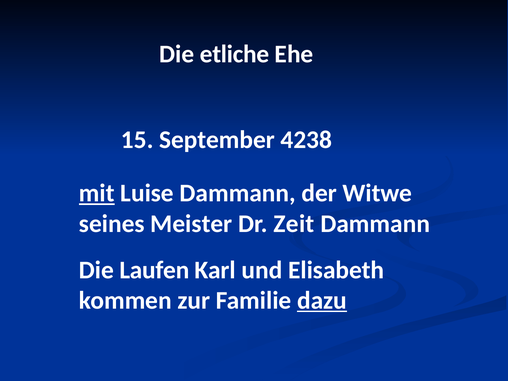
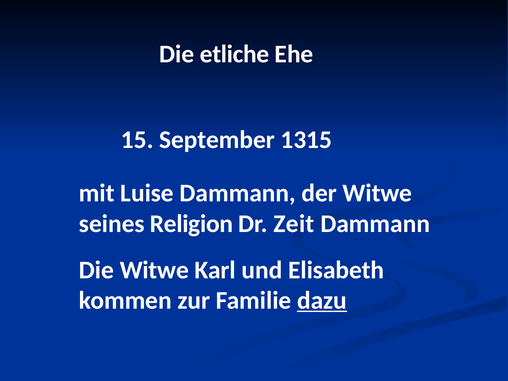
4238: 4238 -> 1315
mit underline: present -> none
Meister: Meister -> Religion
Die Laufen: Laufen -> Witwe
